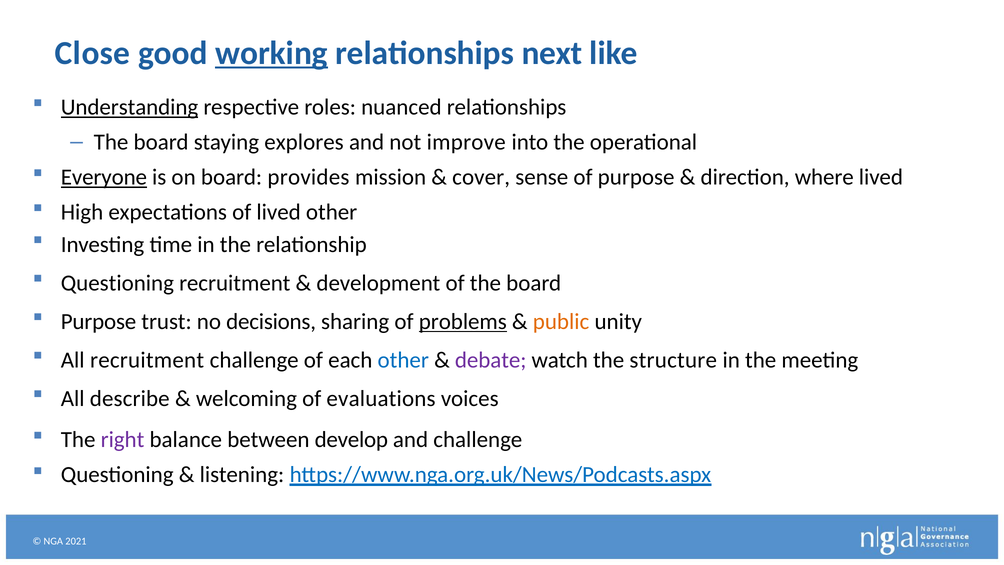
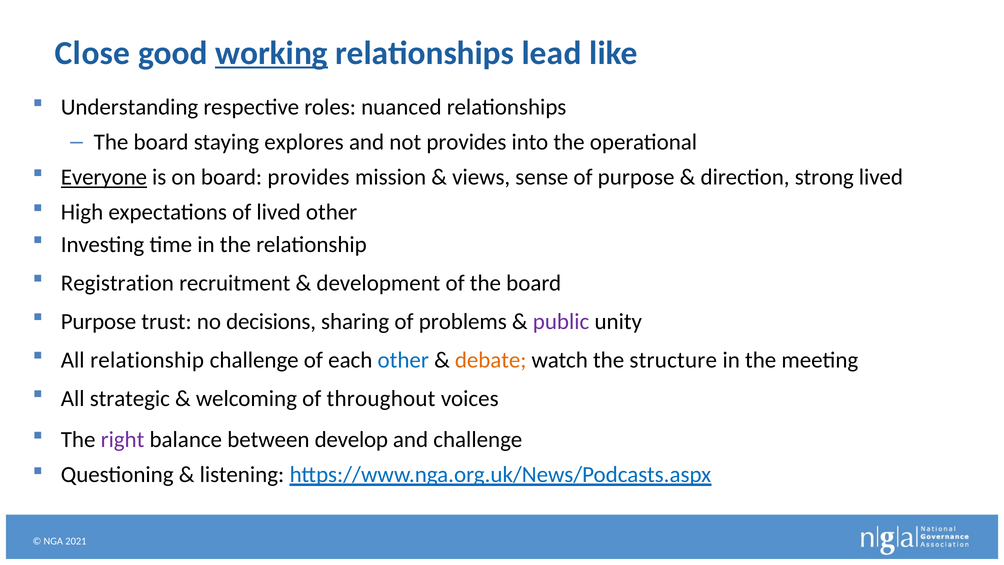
next: next -> lead
Understanding underline: present -> none
not improve: improve -> provides
cover: cover -> views
where: where -> strong
Questioning at (117, 283): Questioning -> Registration
problems underline: present -> none
public colour: orange -> purple
All recruitment: recruitment -> relationship
debate colour: purple -> orange
describe: describe -> strategic
evaluations: evaluations -> throughout
